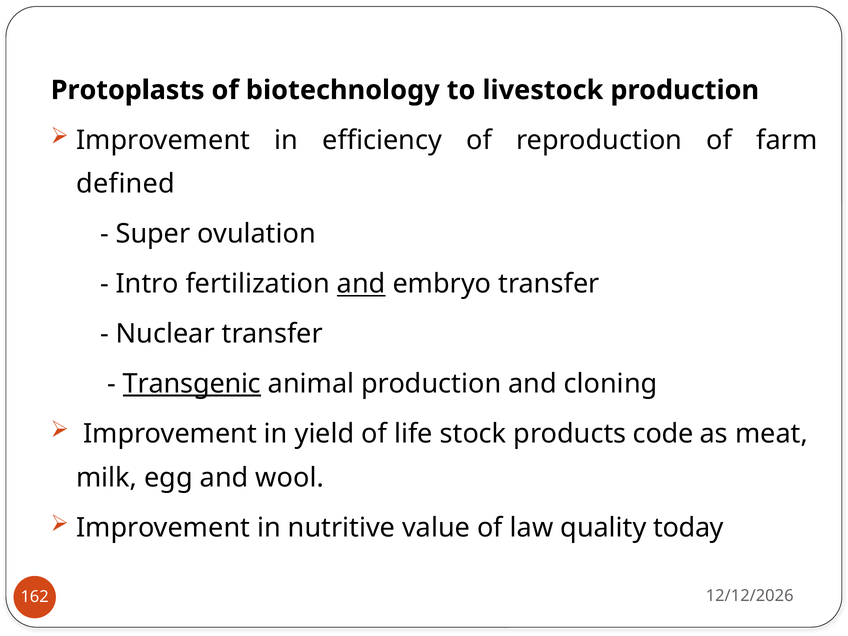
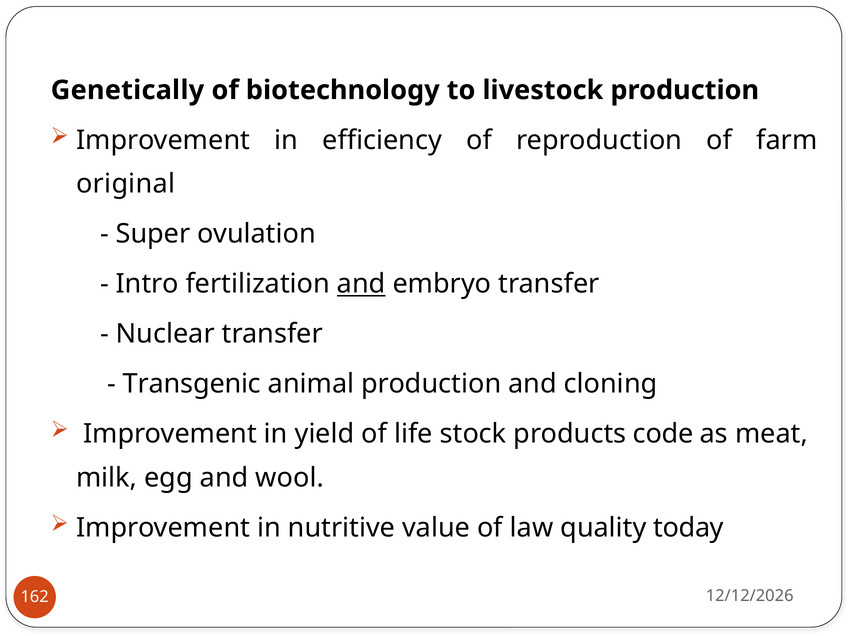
Protoplasts: Protoplasts -> Genetically
defined: defined -> original
Transgenic underline: present -> none
